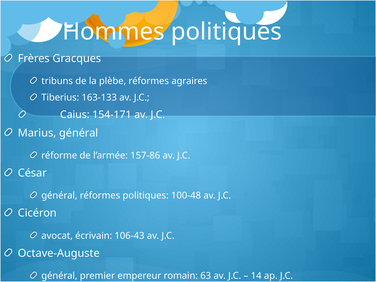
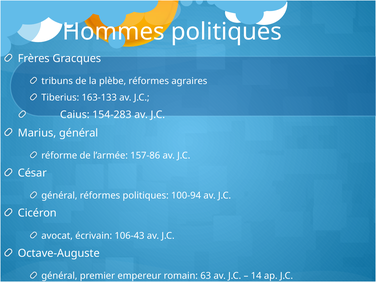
154-171: 154-171 -> 154-283
100-48: 100-48 -> 100-94
